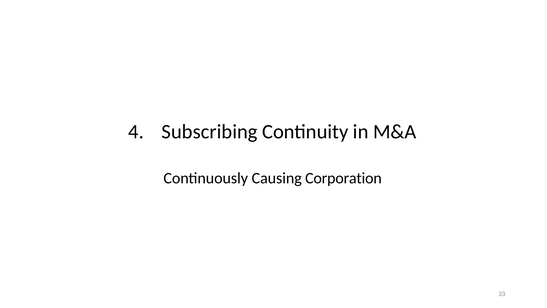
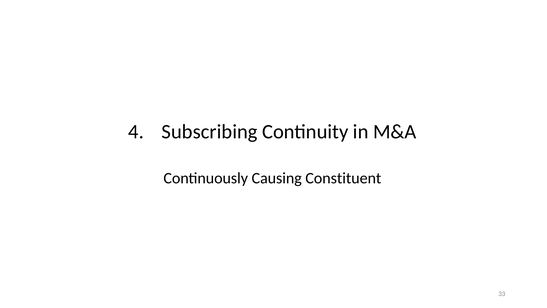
Corporation: Corporation -> Constituent
